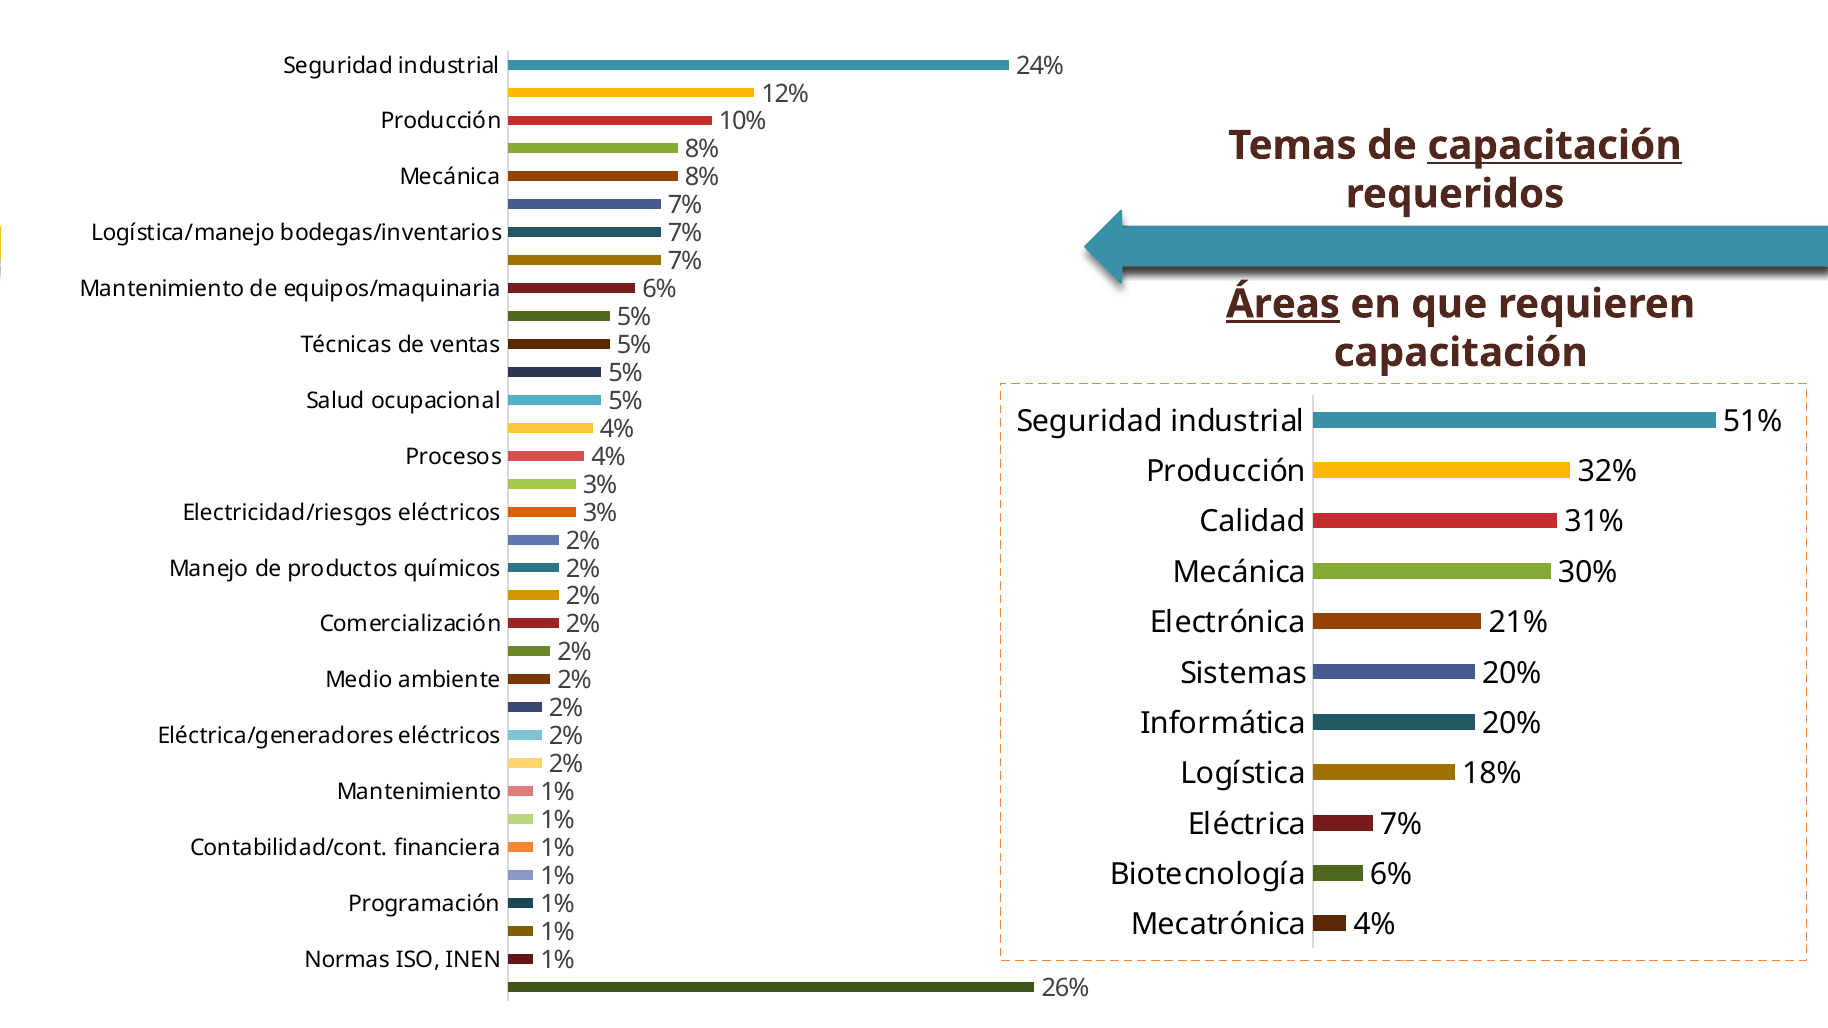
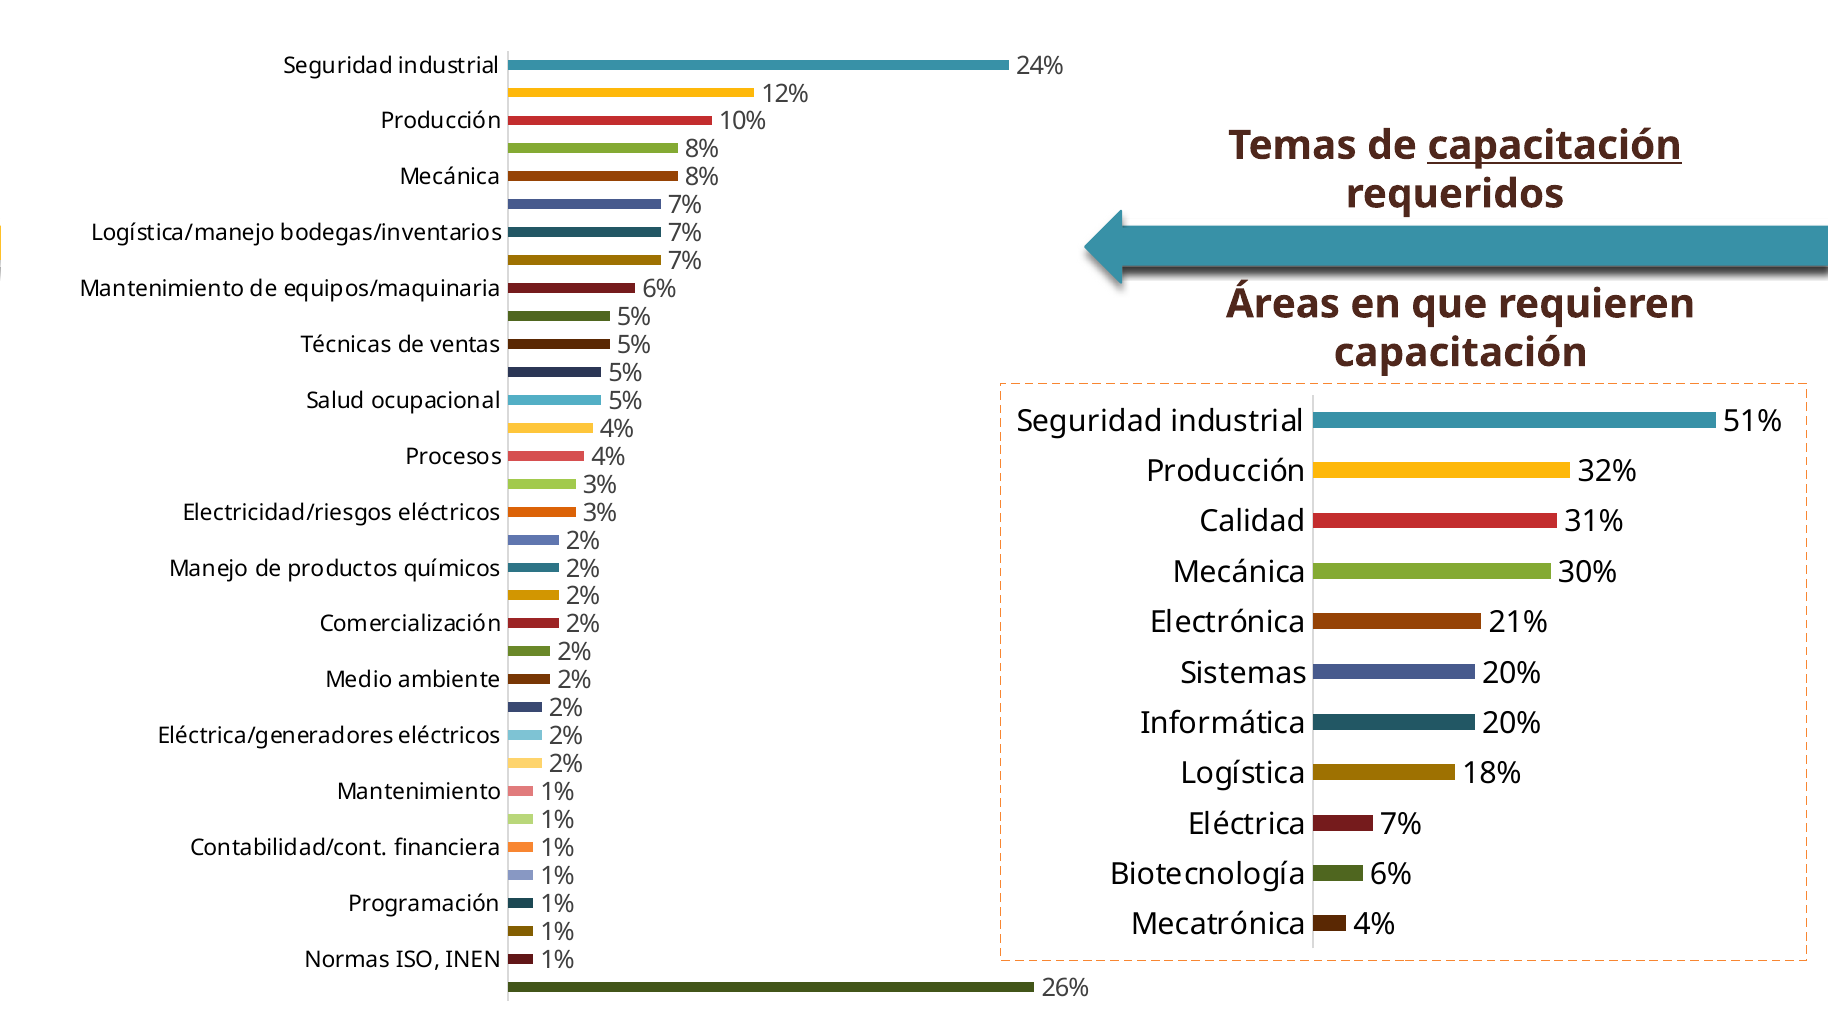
Áreas underline: present -> none
